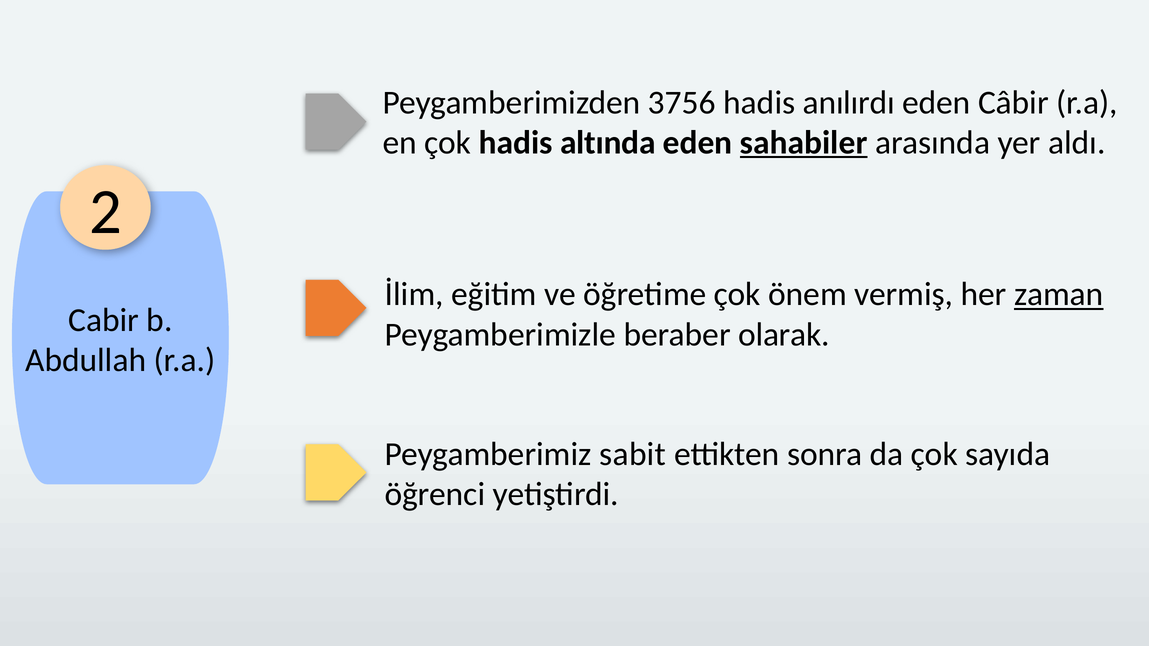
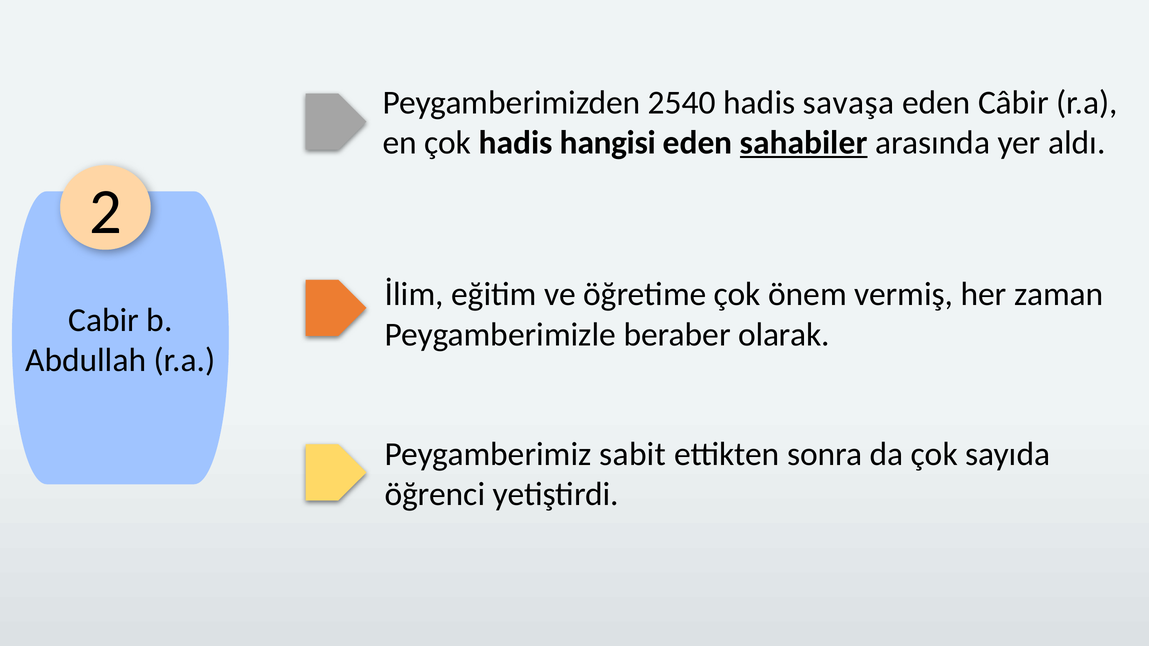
3756: 3756 -> 2540
anılırdı: anılırdı -> savaşa
altında: altında -> hangisi
zaman underline: present -> none
